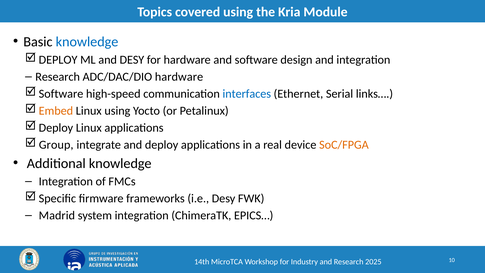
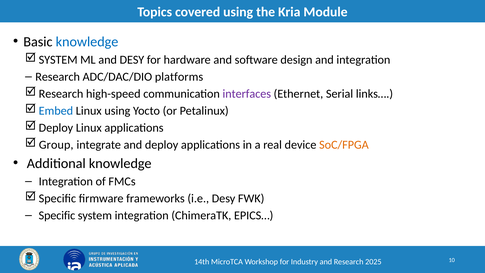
DEPLOY at (58, 60): DEPLOY -> SYSTEM
ADC/DAC/DIO hardware: hardware -> platforms
Software at (61, 94): Software -> Research
interfaces colour: blue -> purple
Embed colour: orange -> blue
Madrid at (57, 215): Madrid -> Specific
